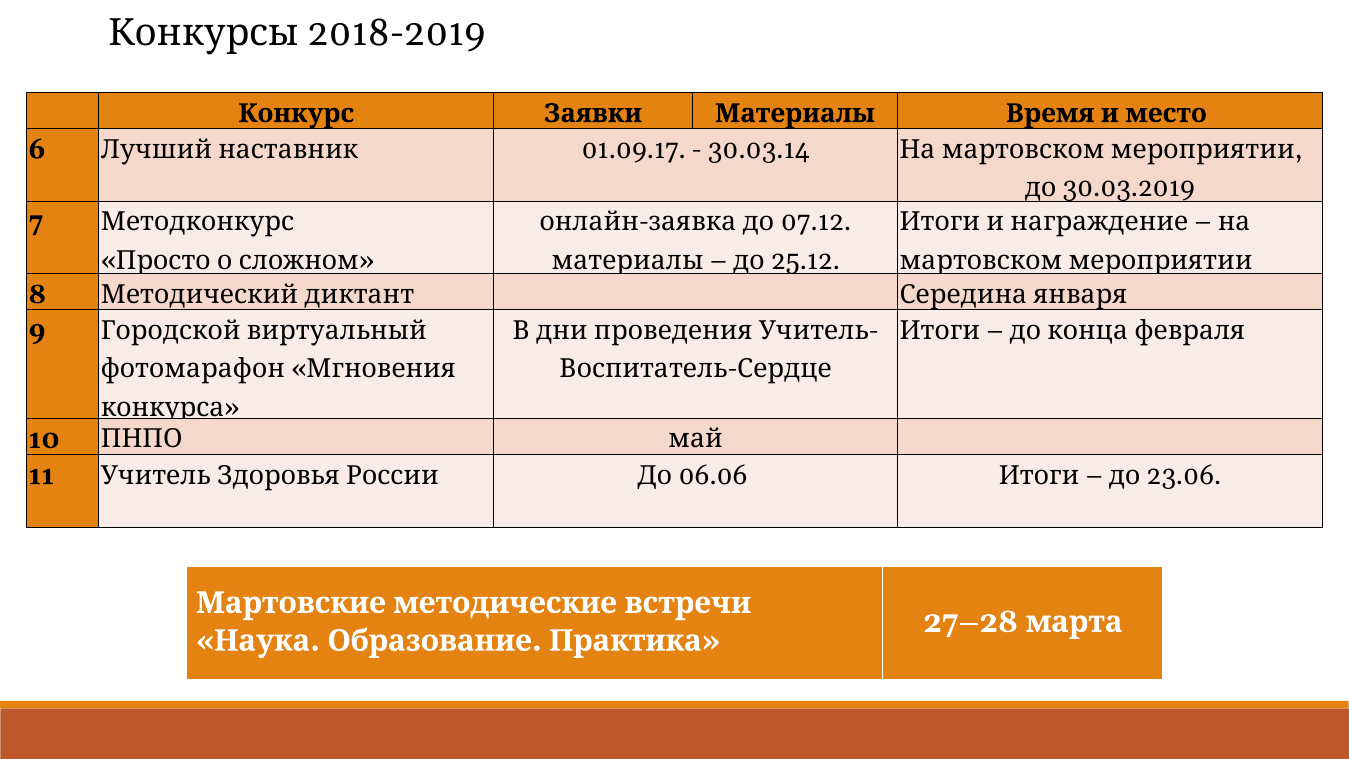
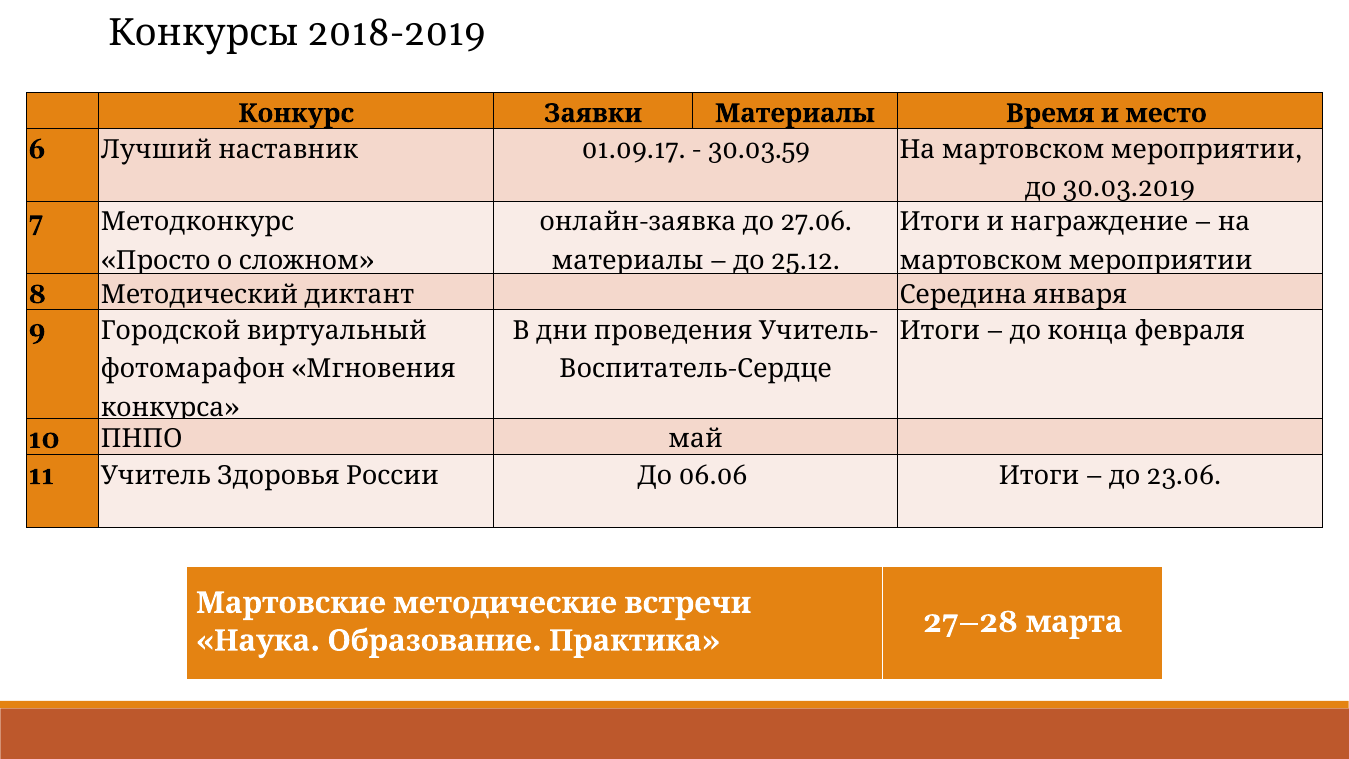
30.03.14: 30.03.14 -> 30.03.59
07.12: 07.12 -> 27.06
